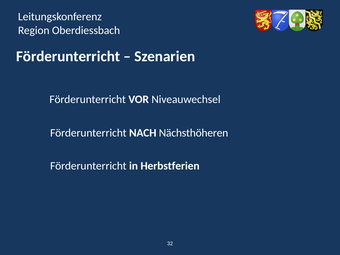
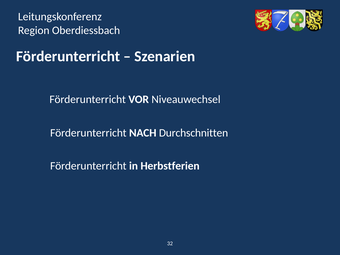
Nächsthöheren: Nächsthöheren -> Durchschnitten
